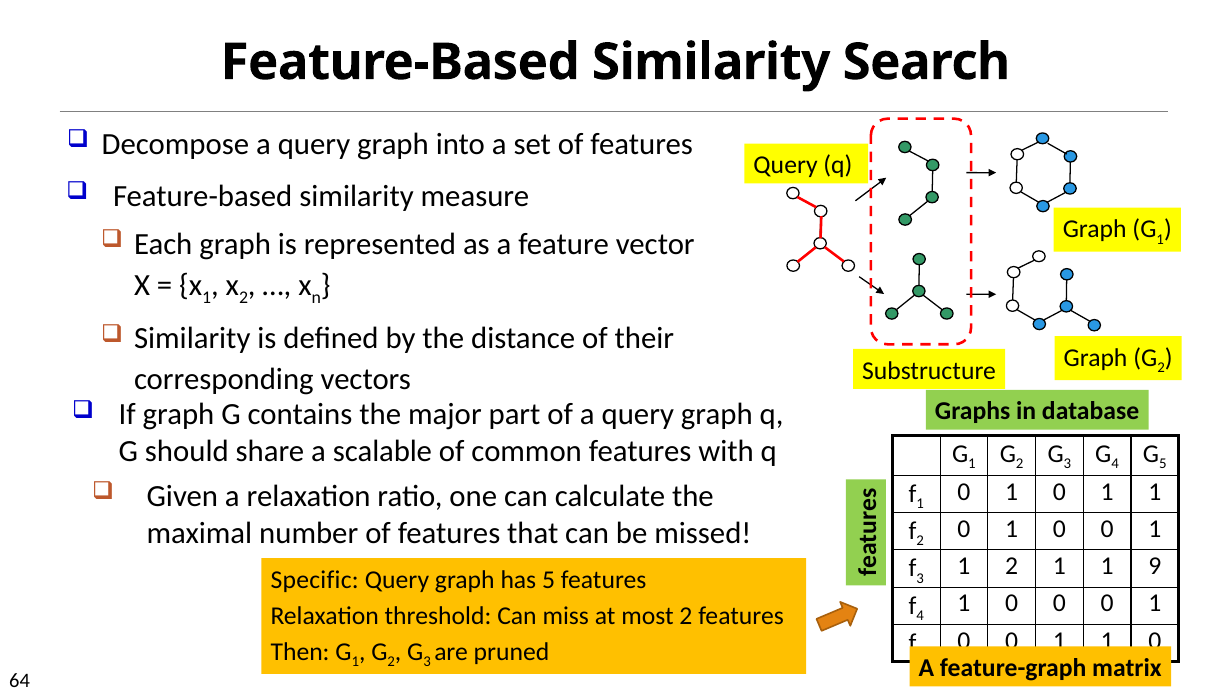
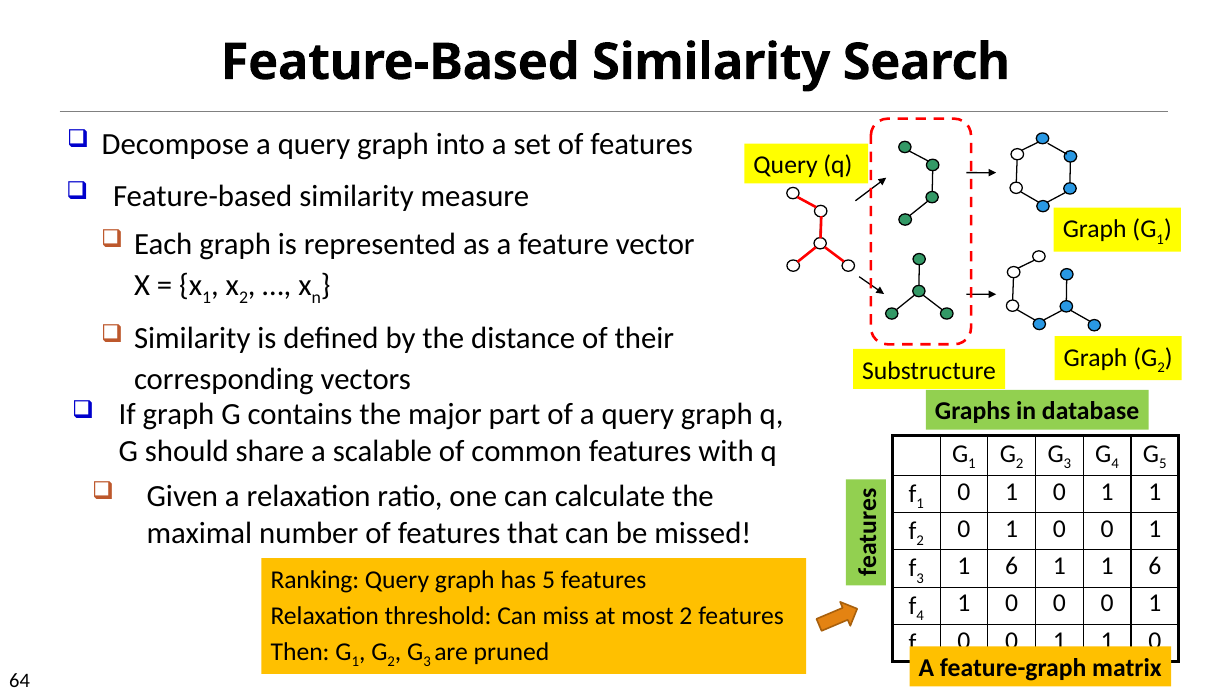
2 at (1012, 566): 2 -> 6
1 1 9: 9 -> 6
Specific: Specific -> Ranking
